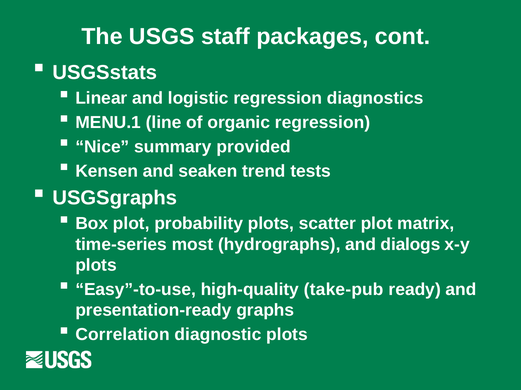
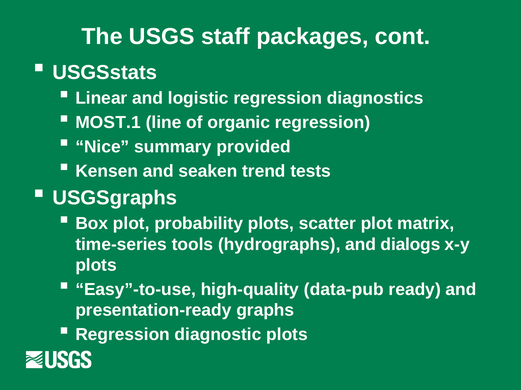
MENU.1: MENU.1 -> MOST.1
most: most -> tools
take-pub: take-pub -> data-pub
Correlation at (123, 335): Correlation -> Regression
